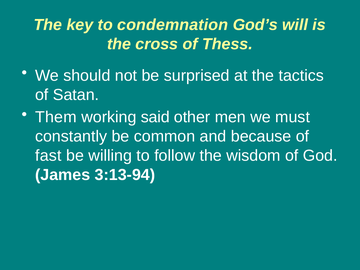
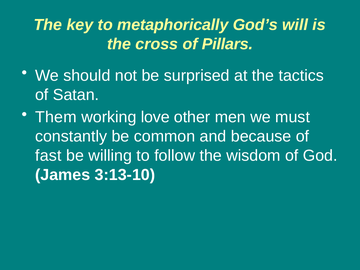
condemnation: condemnation -> metaphorically
Thess: Thess -> Pillars
said: said -> love
3:13-94: 3:13-94 -> 3:13-10
